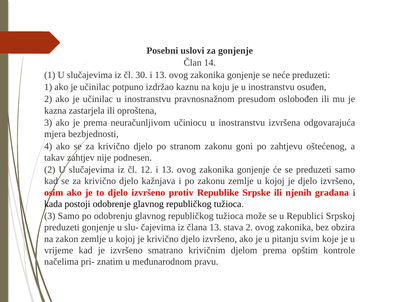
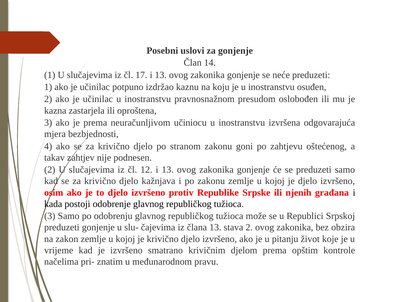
30: 30 -> 17
svim: svim -> život
